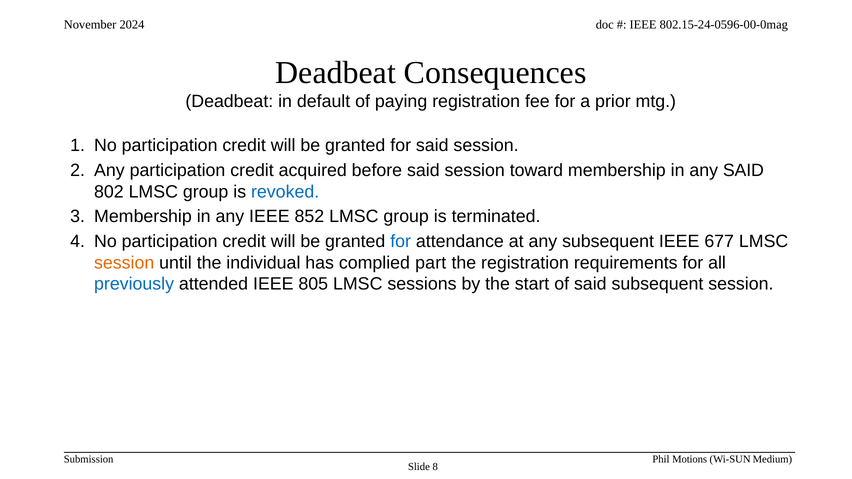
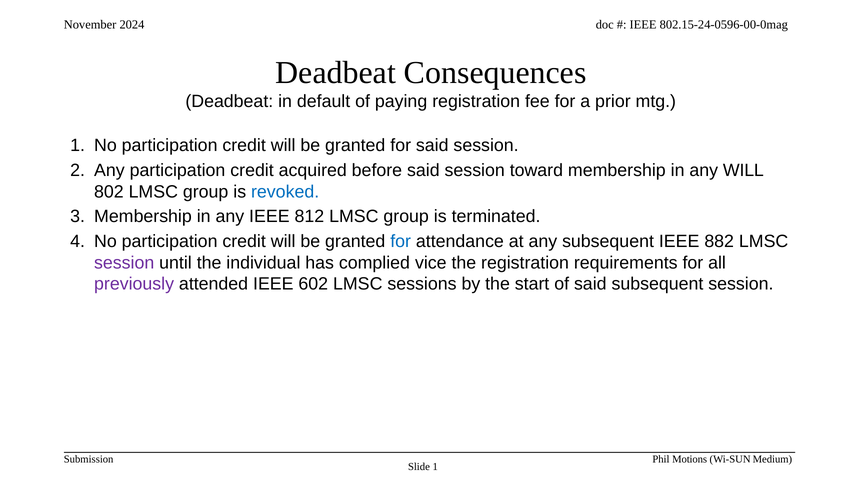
any SAID: SAID -> WILL
852: 852 -> 812
677: 677 -> 882
session at (124, 263) colour: orange -> purple
part: part -> vice
previously colour: blue -> purple
805: 805 -> 602
Slide 8: 8 -> 1
